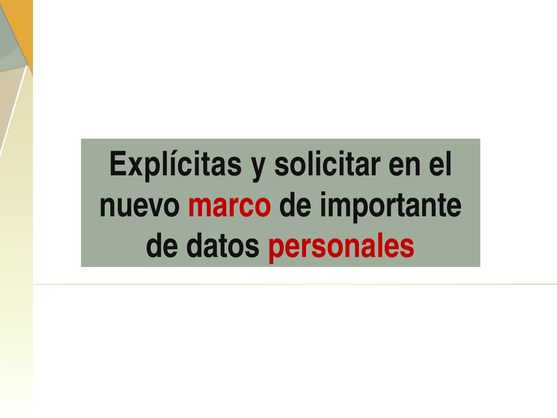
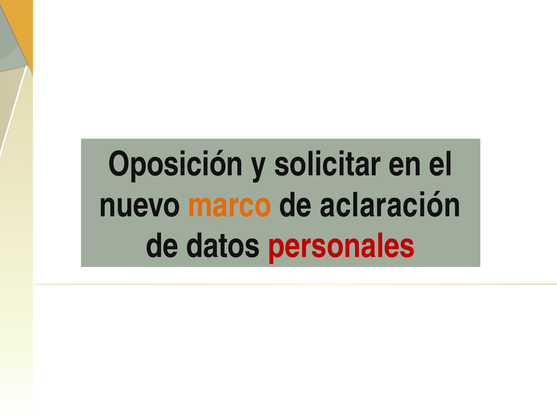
Explícitas: Explícitas -> Oposición
marco colour: red -> orange
importante: importante -> aclaración
